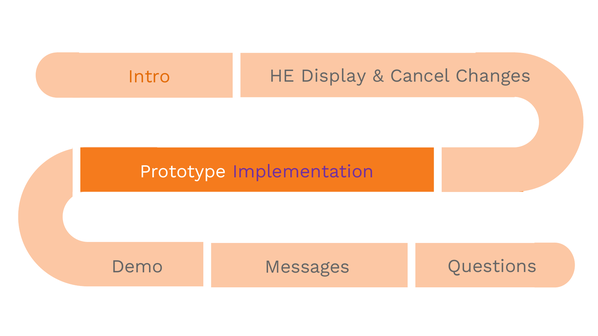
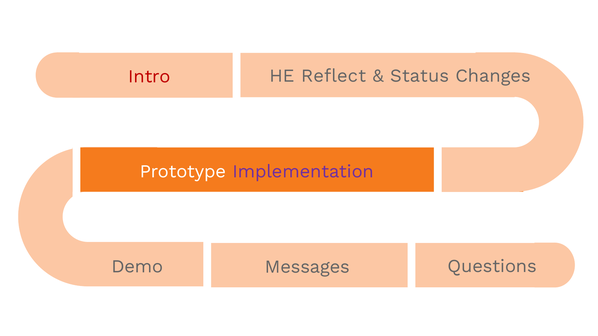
Display: Display -> Reflect
Cancel: Cancel -> Status
Intro colour: orange -> red
